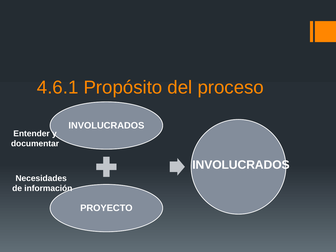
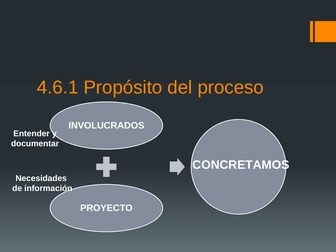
INVOLUCRADOS at (241, 165): INVOLUCRADOS -> CONCRETAMOS
